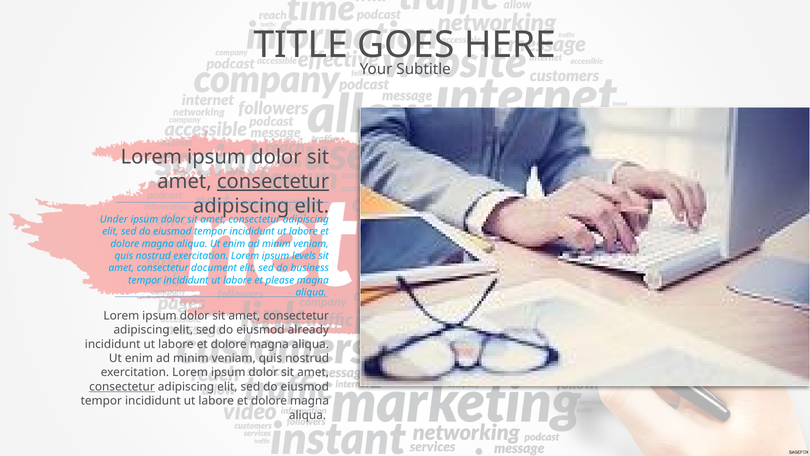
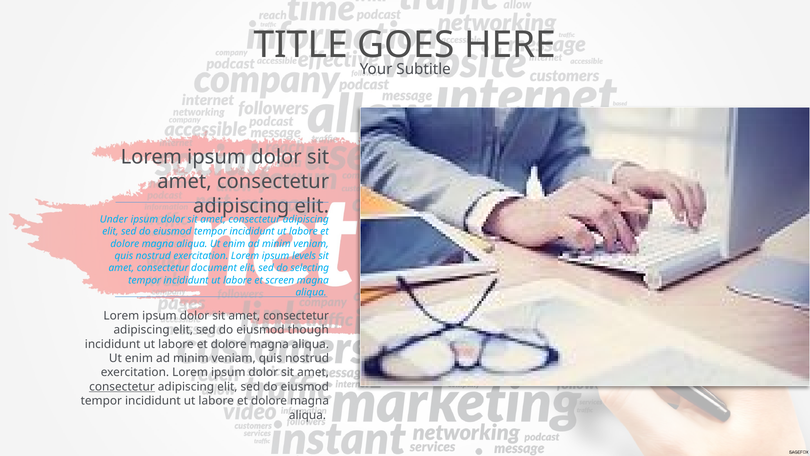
consectetur at (273, 181) underline: present -> none
business: business -> selecting
please: please -> screen
already: already -> though
